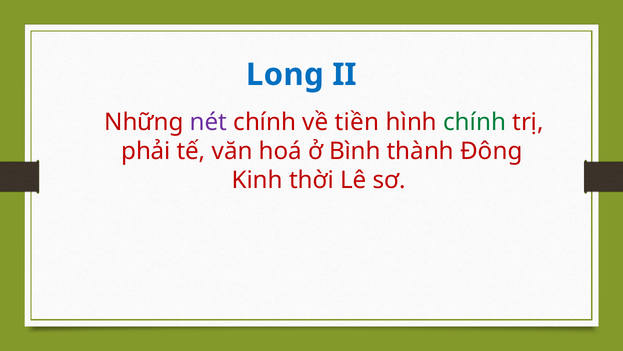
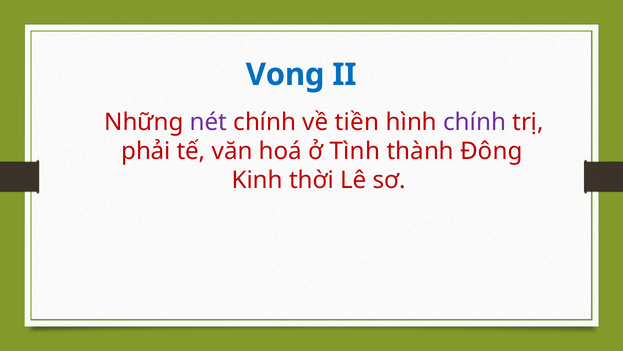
Long: Long -> Vong
chính at (475, 122) colour: green -> purple
Bình: Bình -> Tình
